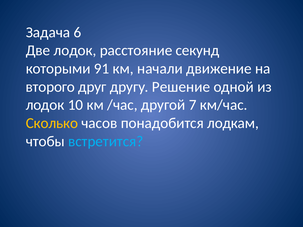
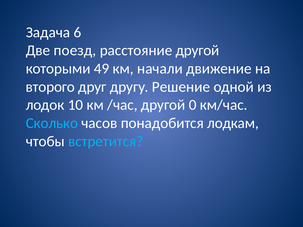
Две лодок: лодок -> поезд
расстояние секунд: секунд -> другой
91: 91 -> 49
7: 7 -> 0
Сколько colour: yellow -> light blue
